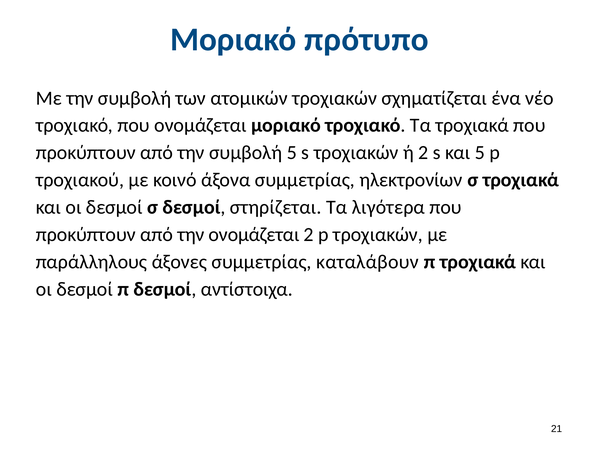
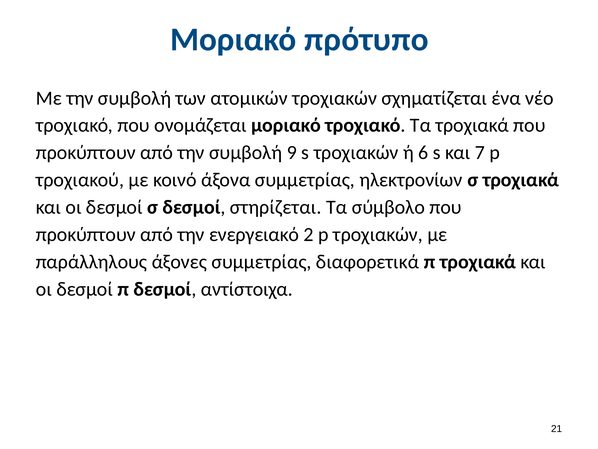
συμβολή 5: 5 -> 9
ή 2: 2 -> 6
και 5: 5 -> 7
λιγότερα: λιγότερα -> σύμβολο
την ονομάζεται: ονομάζεται -> ενεργειακό
καταλάβουν: καταλάβουν -> διαφορετικά
